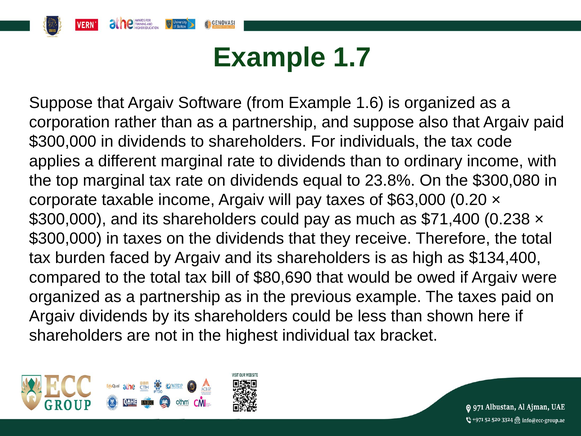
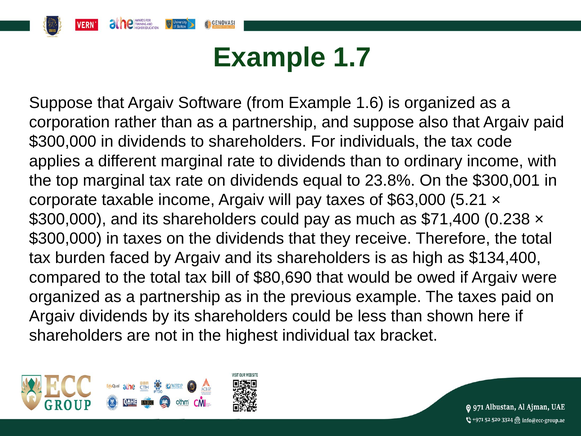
$300,080: $300,080 -> $300,001
0.20: 0.20 -> 5.21
